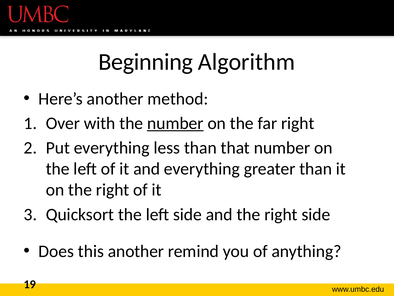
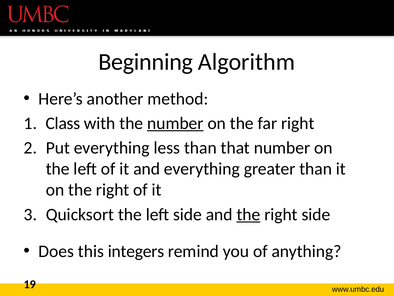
Over: Over -> Class
the at (248, 214) underline: none -> present
this another: another -> integers
